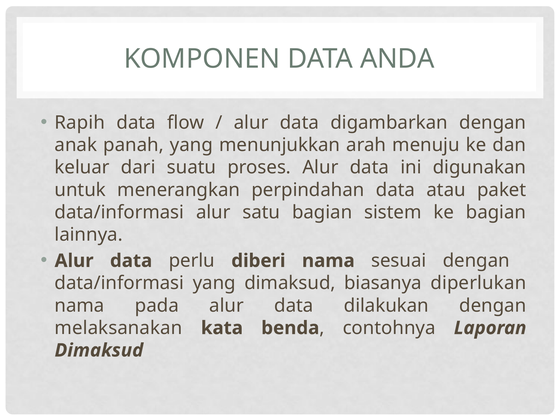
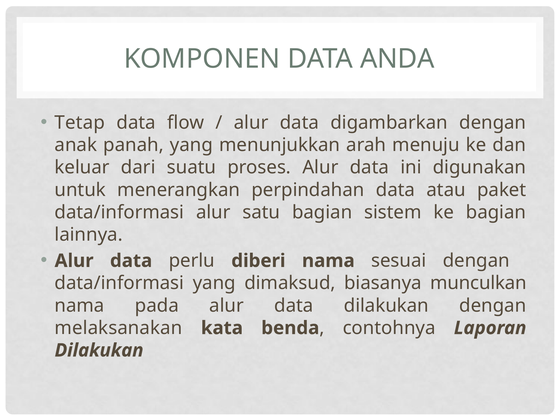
Rapih: Rapih -> Tetap
diperlukan: diperlukan -> munculkan
Dimaksud at (99, 350): Dimaksud -> Dilakukan
